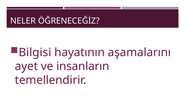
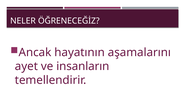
Bilgisi: Bilgisi -> Ancak
